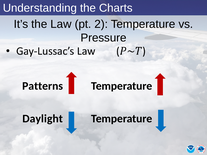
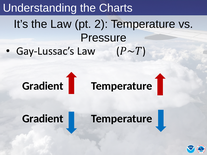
Patterns at (43, 86): Patterns -> Gradient
Daylight at (43, 119): Daylight -> Gradient
